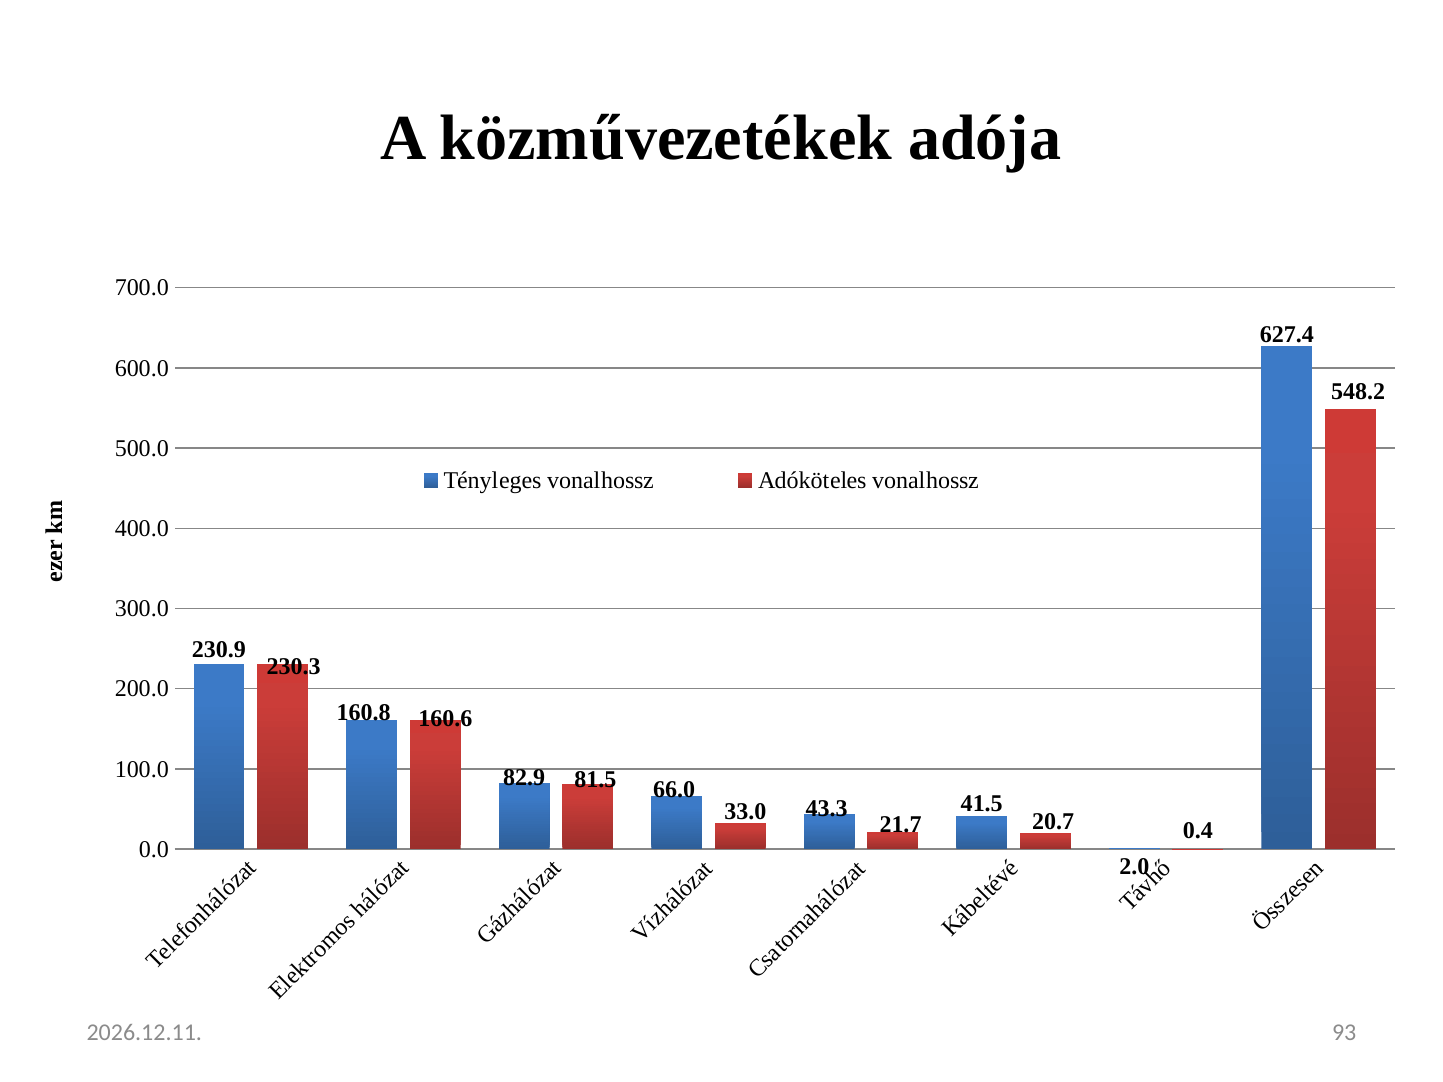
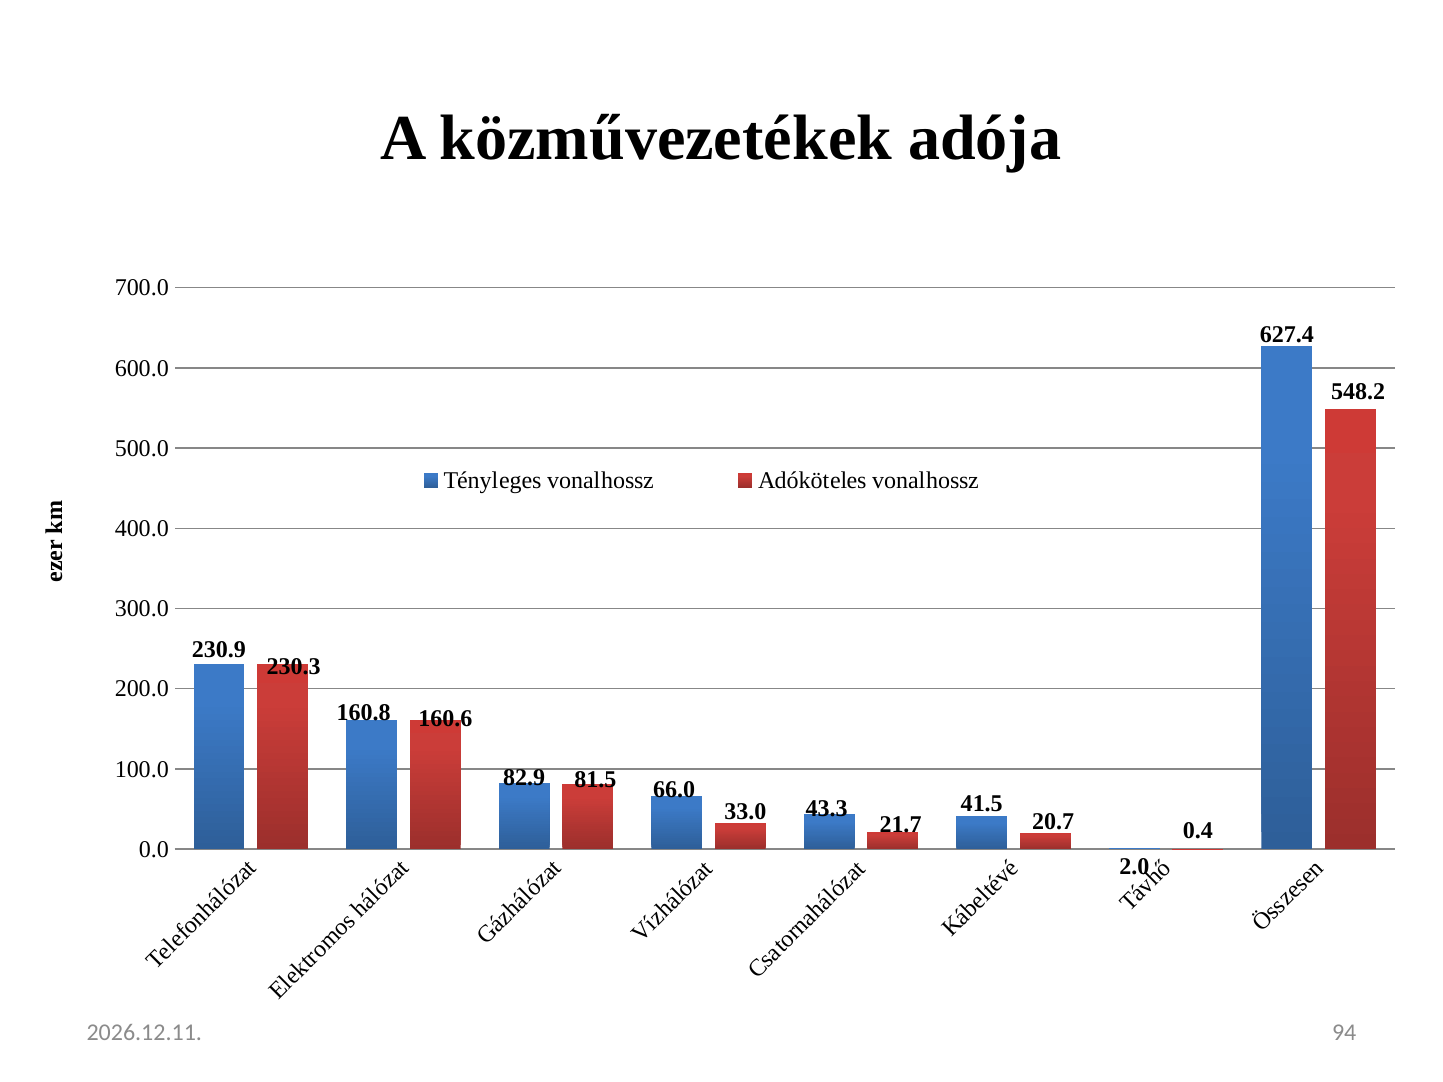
93: 93 -> 94
